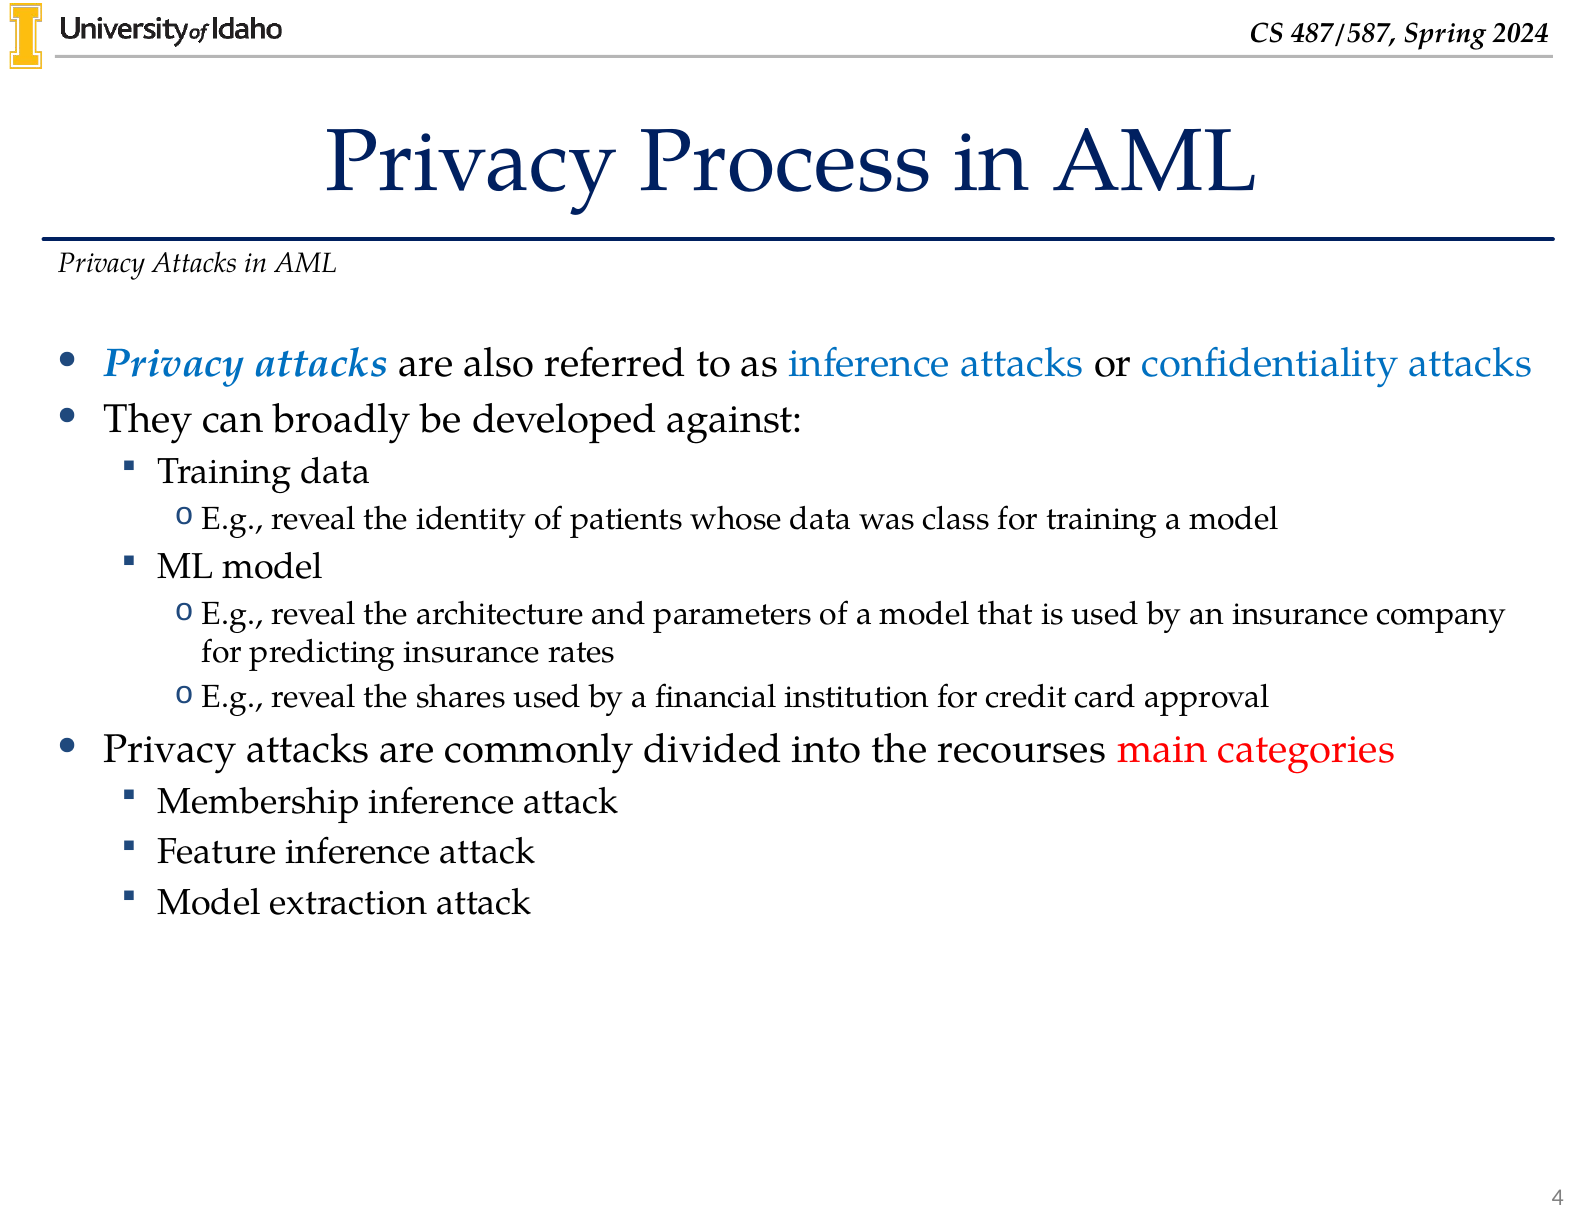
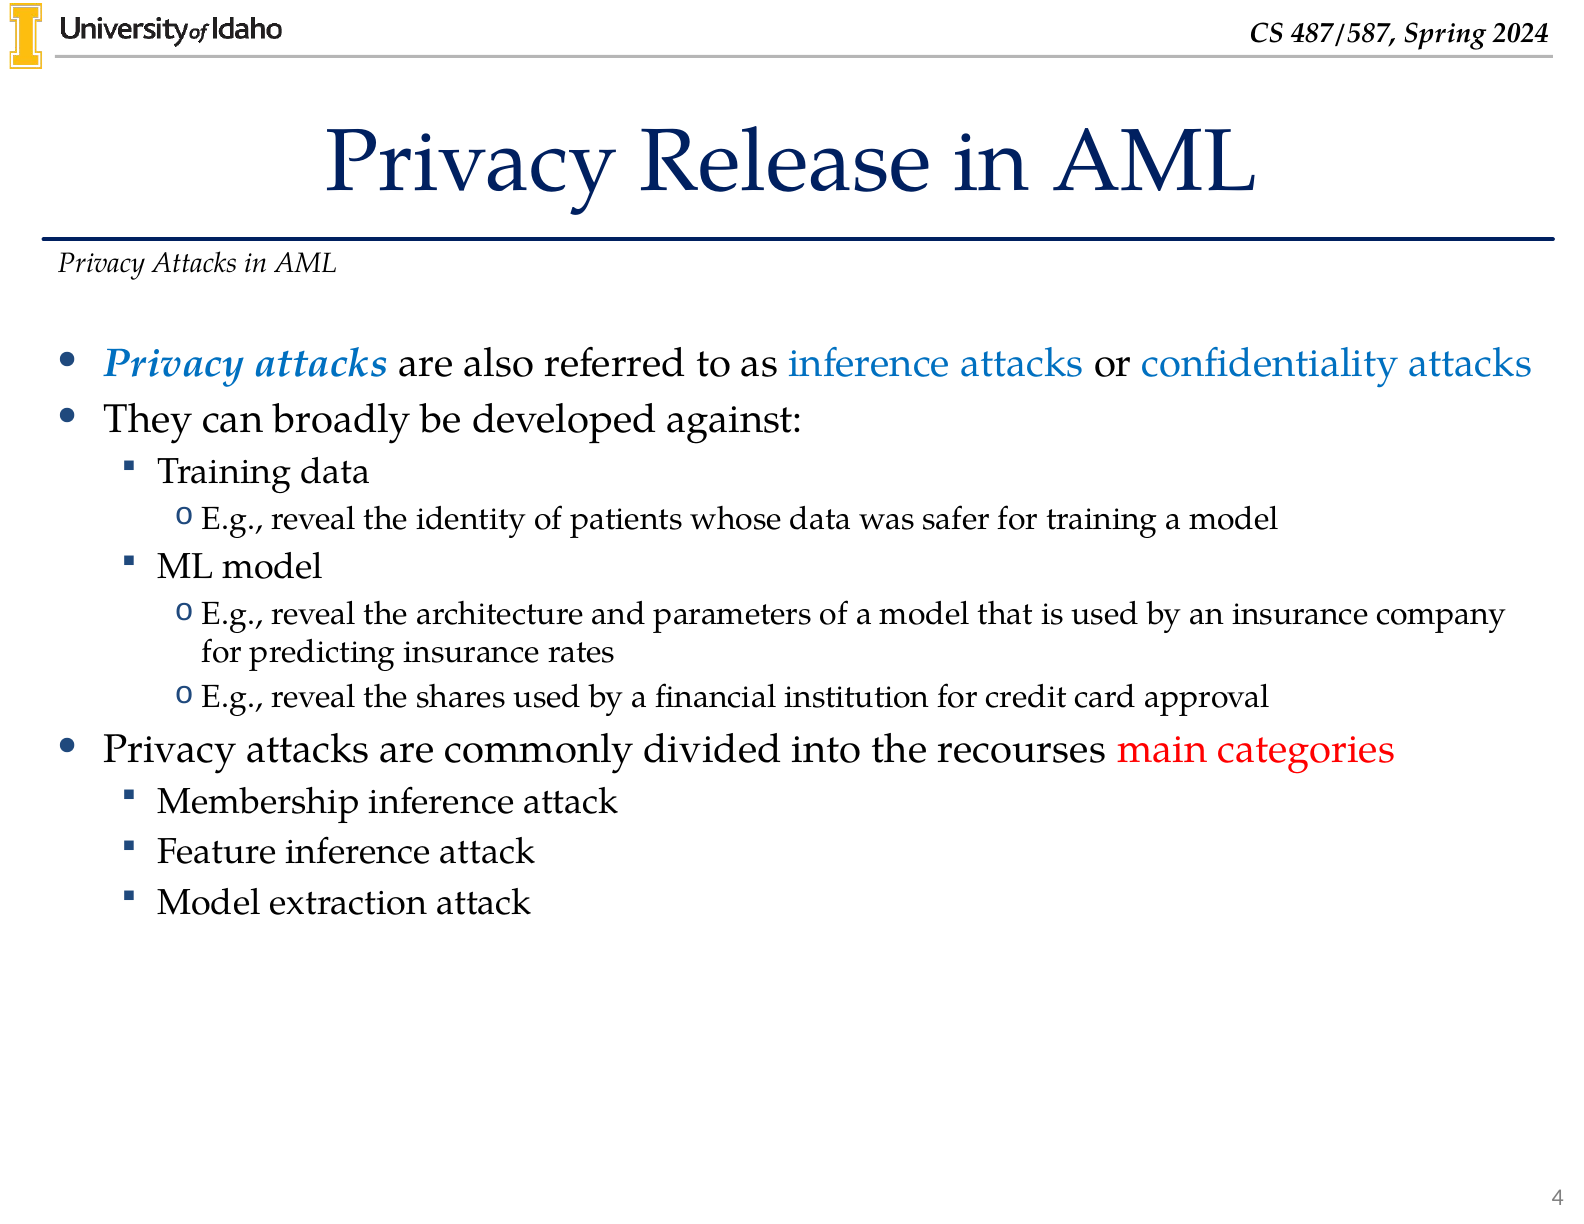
Process: Process -> Release
class: class -> safer
